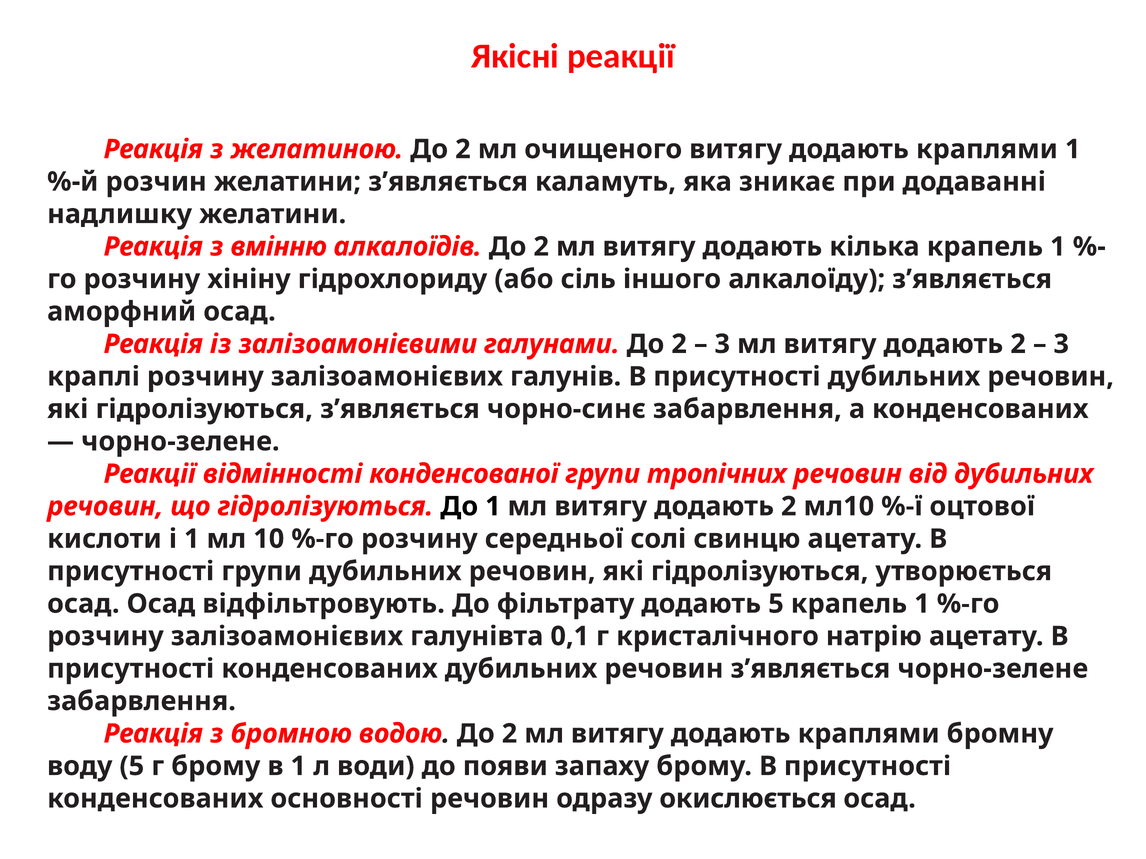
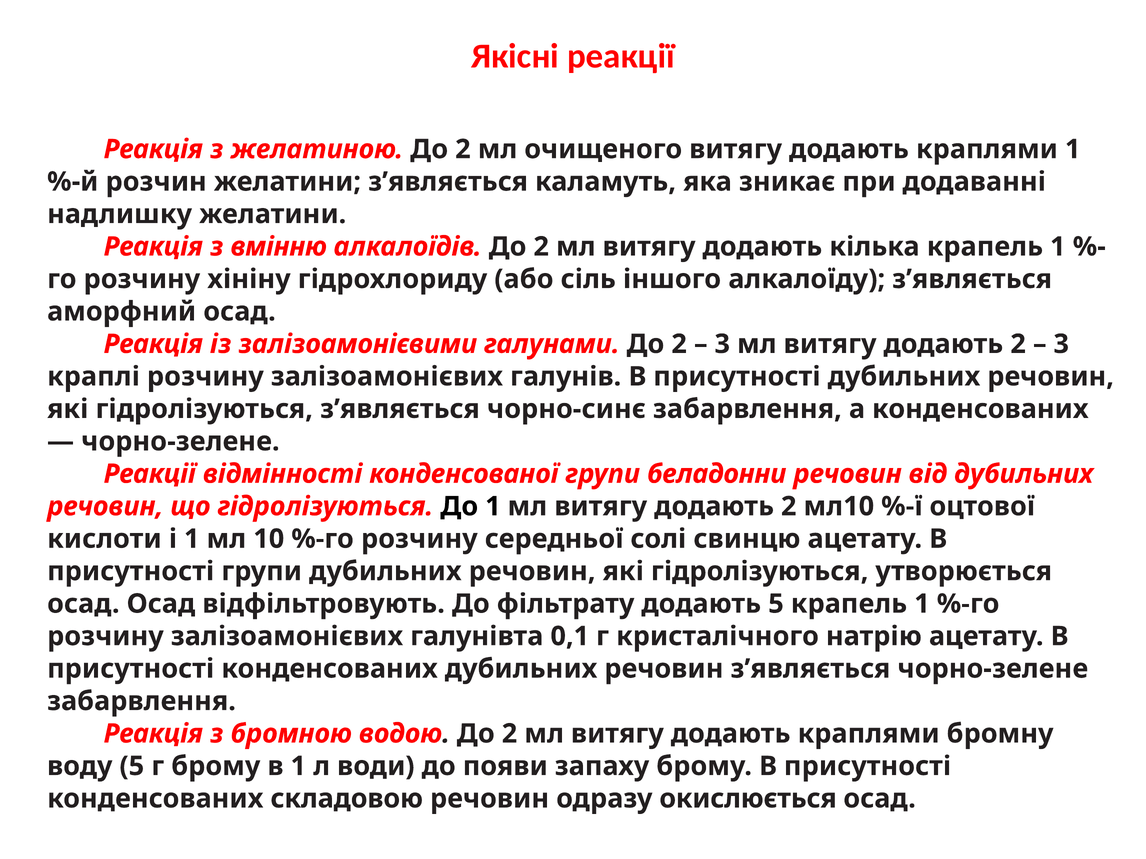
тропічних: тропічних -> беладонни
основності: основності -> складовою
